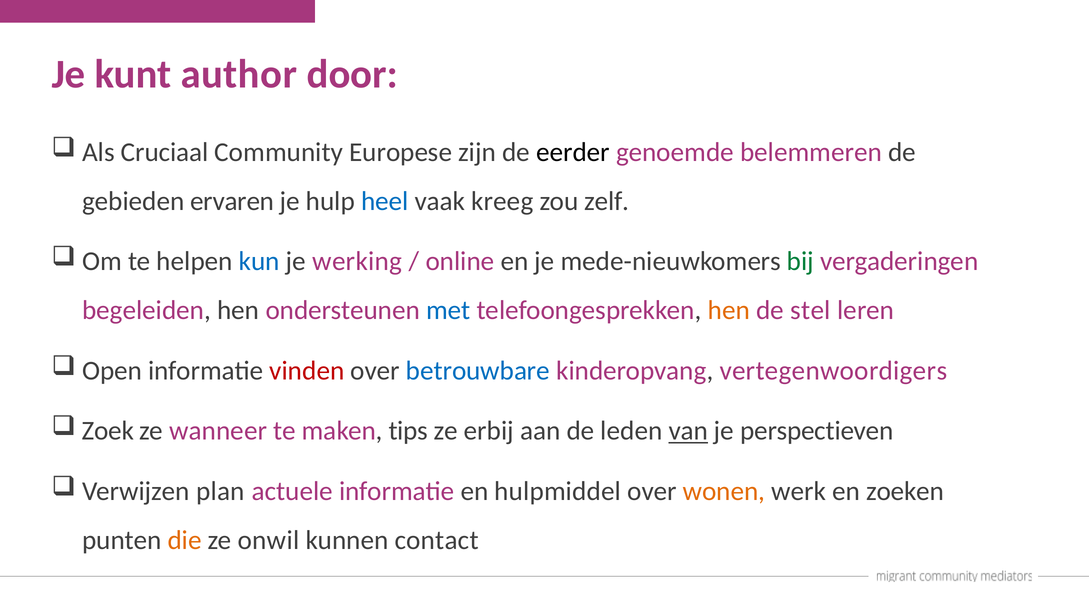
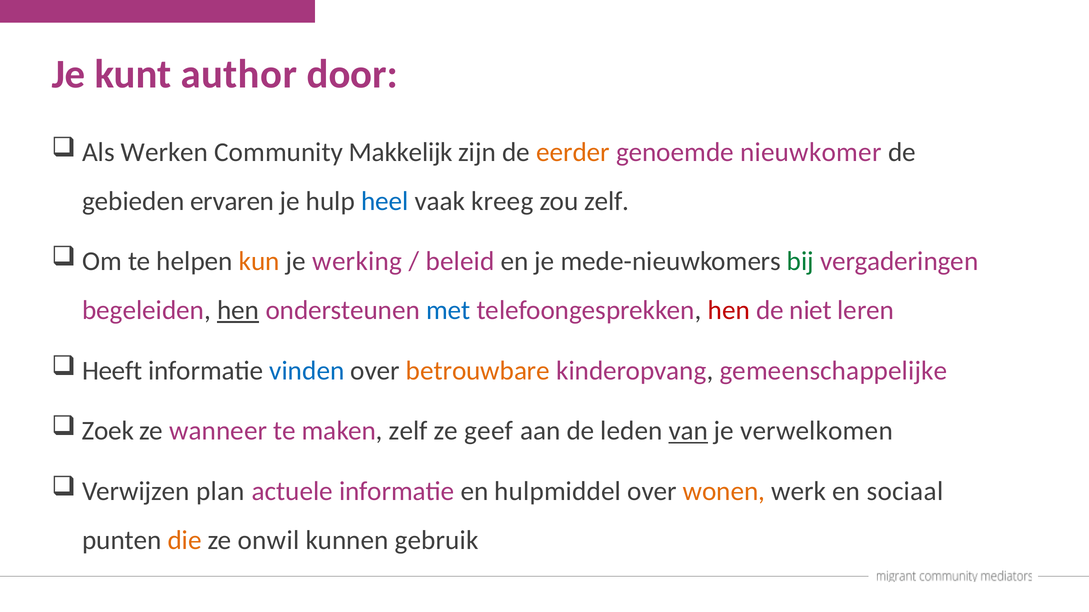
Cruciaal: Cruciaal -> Werken
Europese: Europese -> Makkelijk
eerder colour: black -> orange
belemmeren: belemmeren -> nieuwkomer
kun colour: blue -> orange
online: online -> beleid
hen at (238, 311) underline: none -> present
hen at (729, 311) colour: orange -> red
stel: stel -> niet
Open: Open -> Heeft
vinden colour: red -> blue
betrouwbare colour: blue -> orange
vertegenwoordigers: vertegenwoordigers -> gemeenschappelijke
maken tips: tips -> zelf
erbij: erbij -> geef
perspectieven: perspectieven -> verwelkomen
zoeken: zoeken -> sociaal
contact: contact -> gebruik
